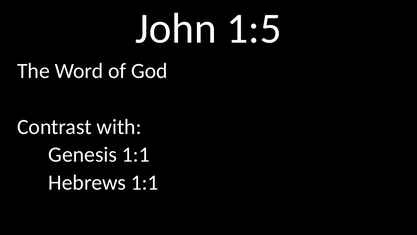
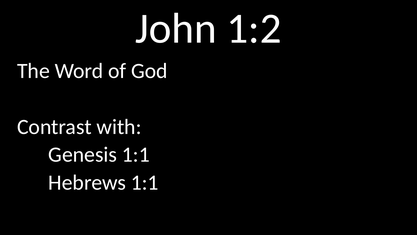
1:5: 1:5 -> 1:2
